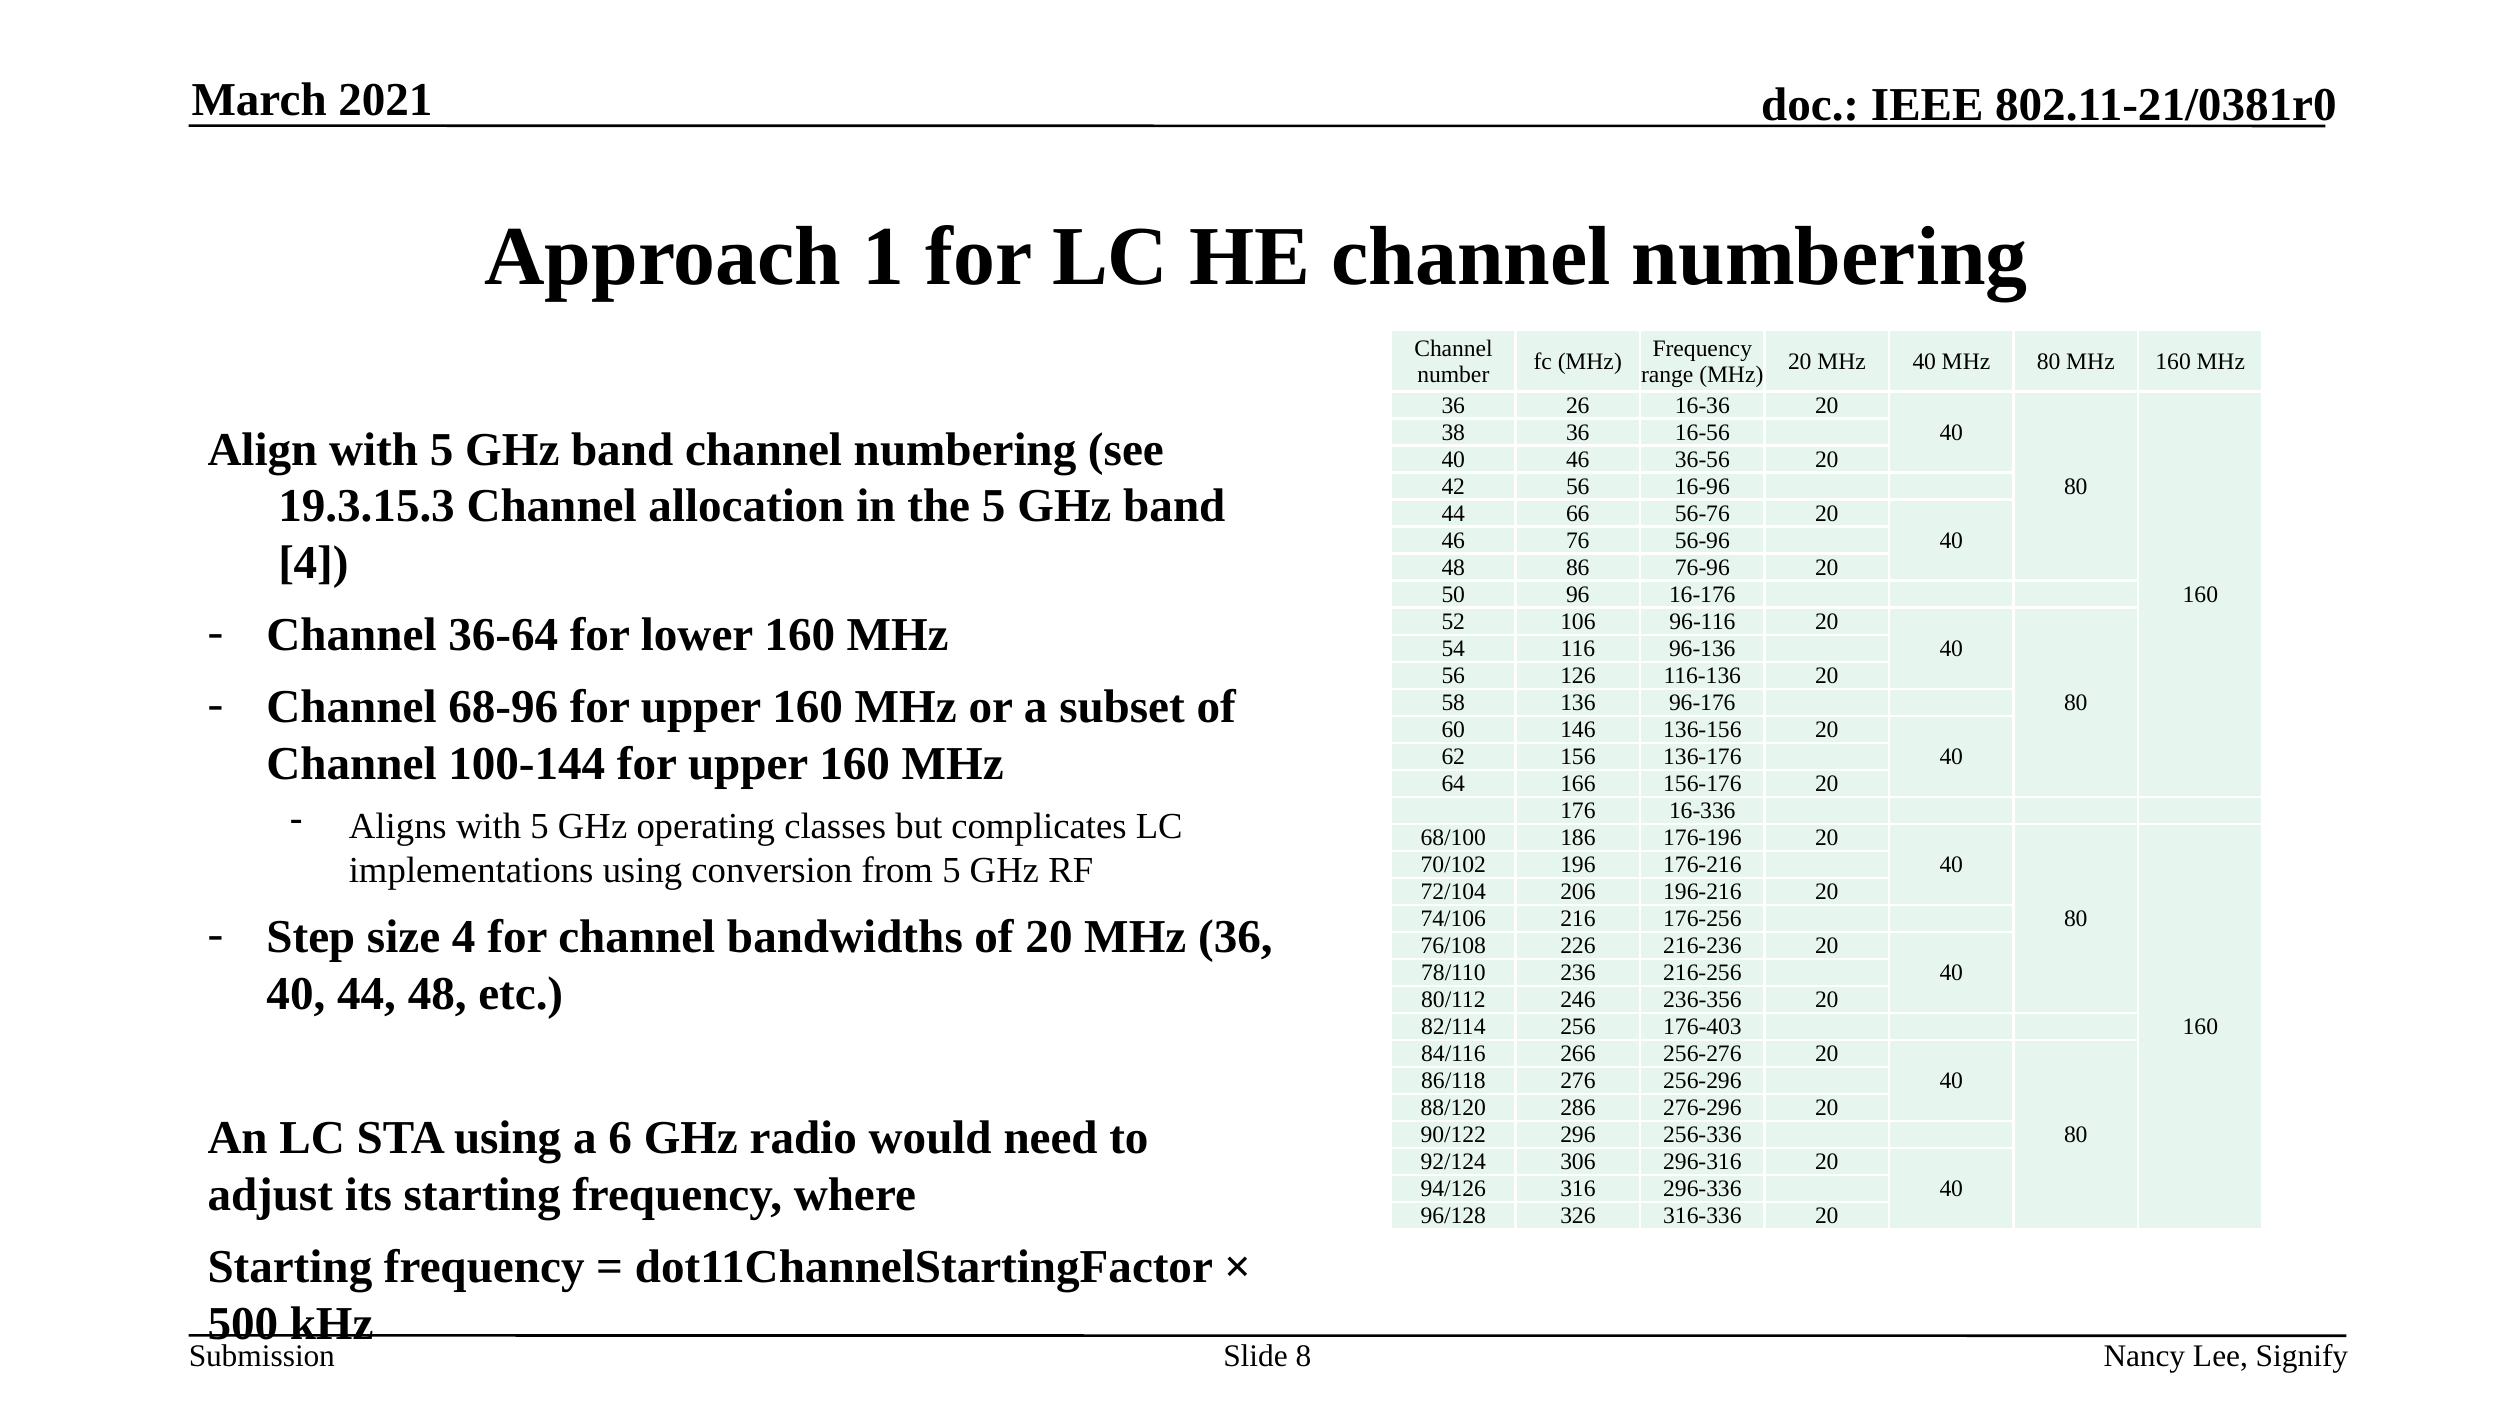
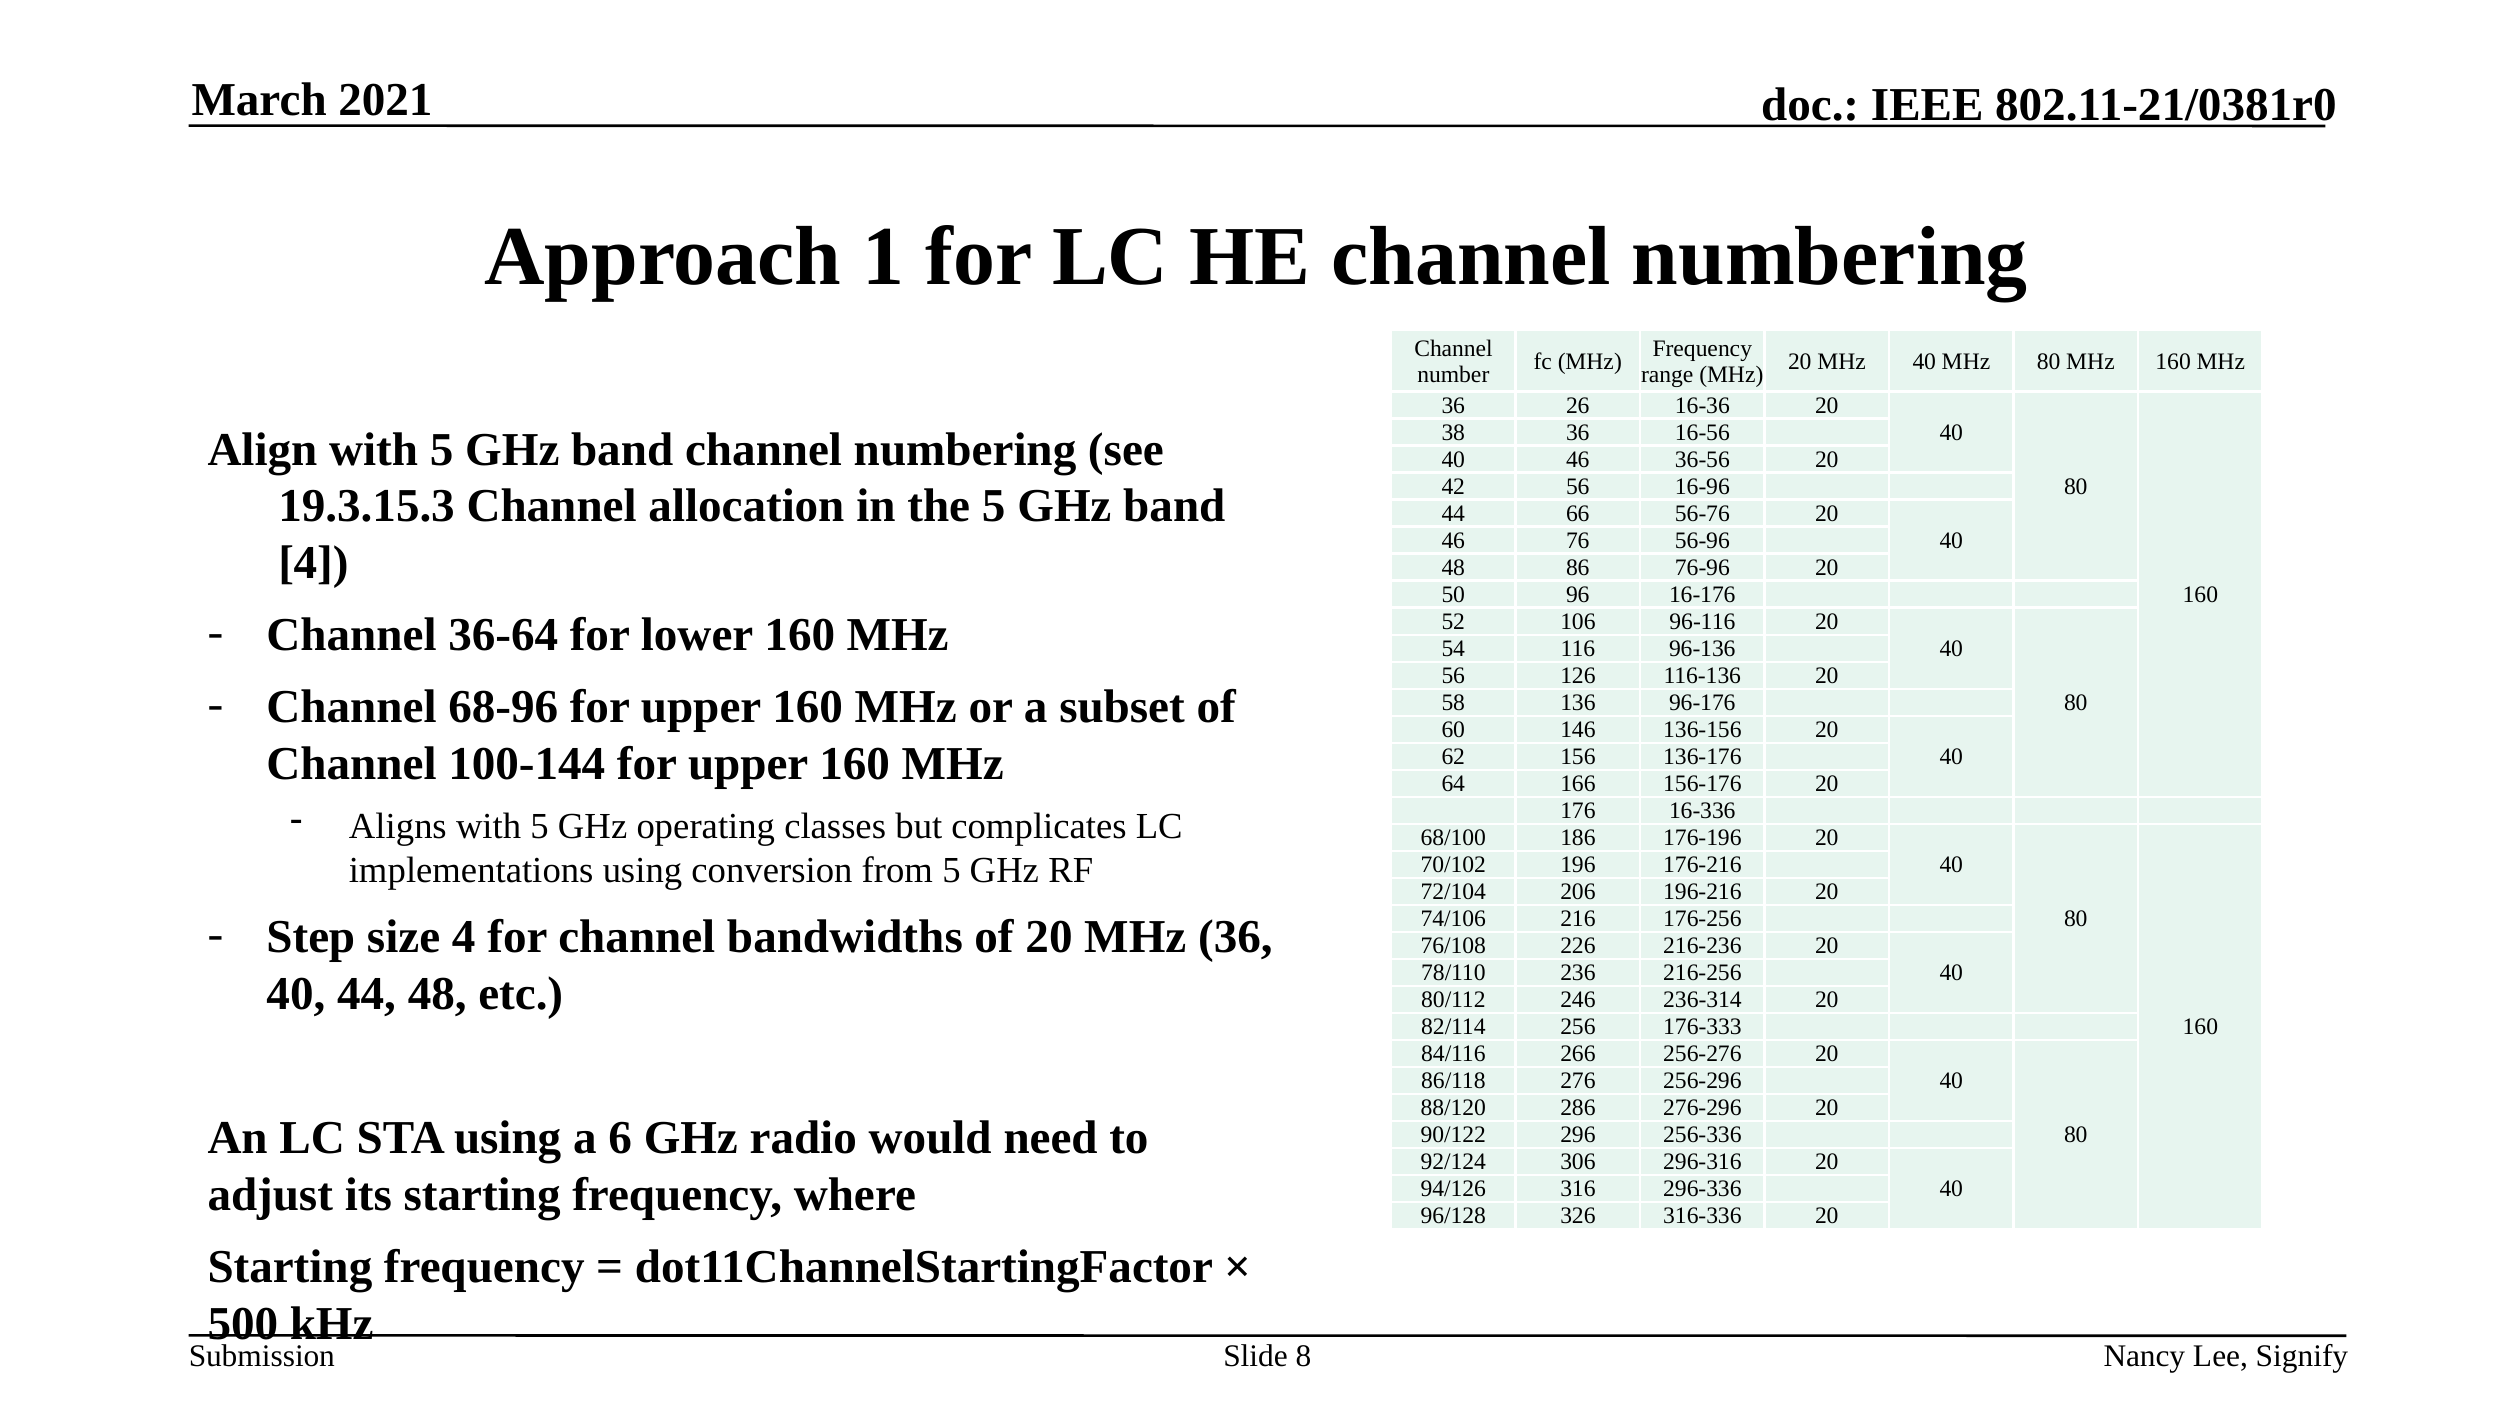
236-356: 236-356 -> 236-314
176-403: 176-403 -> 176-333
